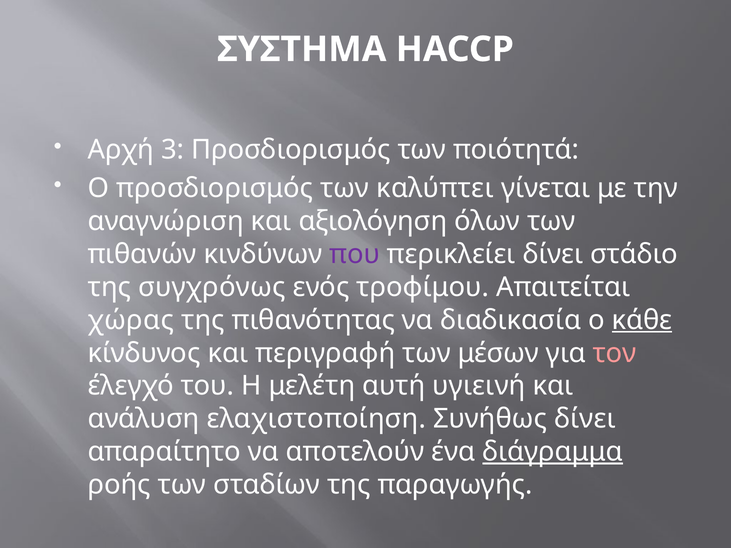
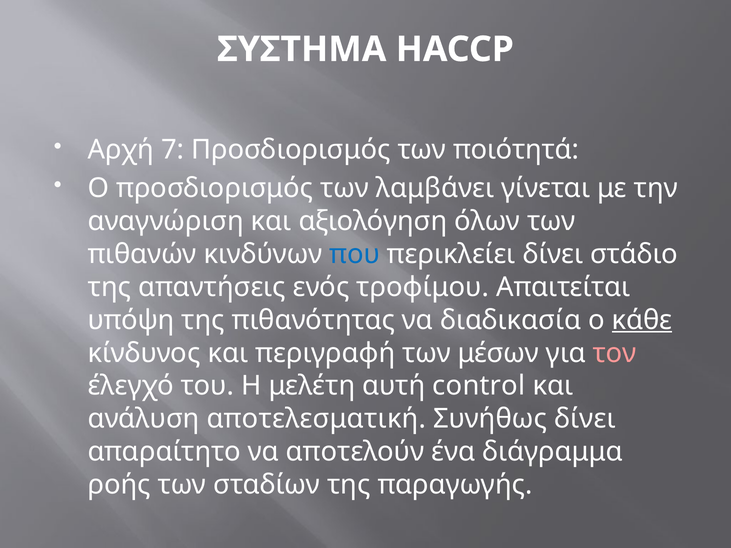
3: 3 -> 7
καλύπτει: καλύπτει -> λαμβάνει
που colour: purple -> blue
συγχρόνως: συγχρόνως -> απαντήσεις
χώρας: χώρας -> υπόψη
υγιεινή: υγιεινή -> control
ελαχιστοποίηση: ελαχιστοποίηση -> αποτελεσματική
διάγραμμα underline: present -> none
